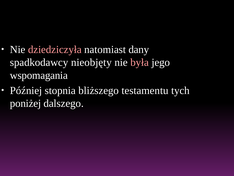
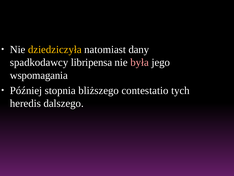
dziedziczyła colour: pink -> yellow
nieobjęty: nieobjęty -> libripensa
testamentu: testamentu -> contestatio
poniżej: poniżej -> heredis
